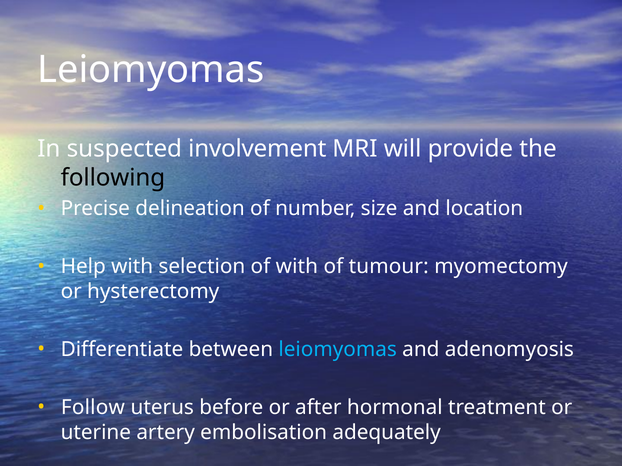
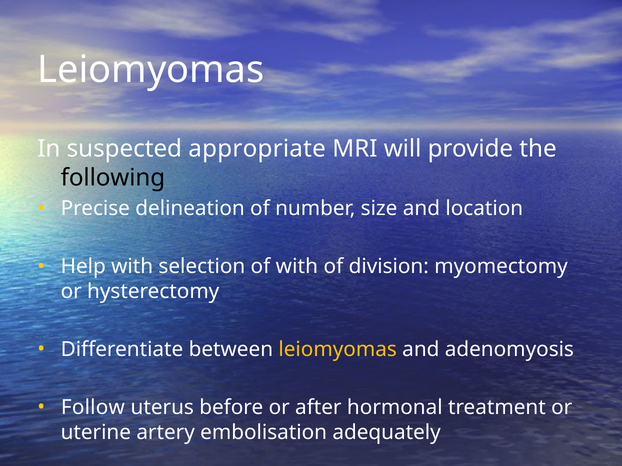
involvement: involvement -> appropriate
tumour: tumour -> division
leiomyomas at (338, 350) colour: light blue -> yellow
